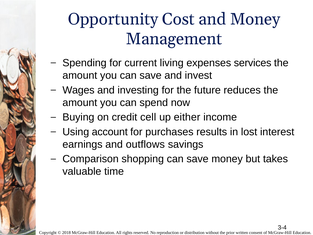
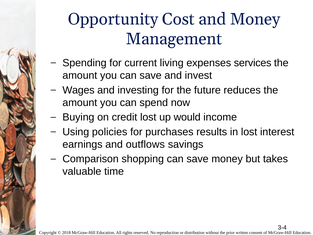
credit cell: cell -> lost
either: either -> would
account: account -> policies
